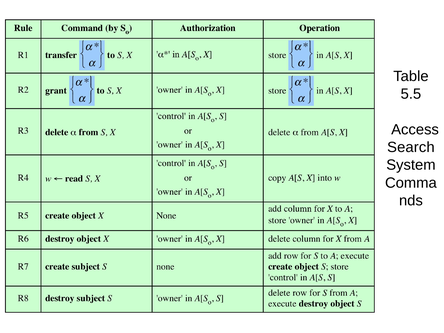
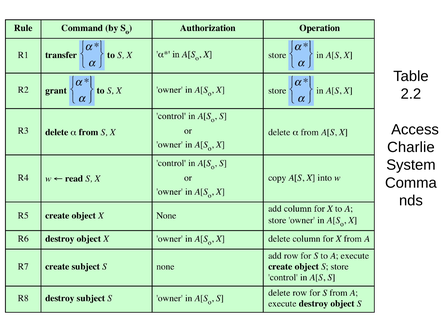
5.5: 5.5 -> 2.2
Search: Search -> Charlie
